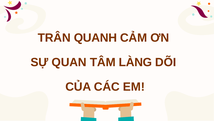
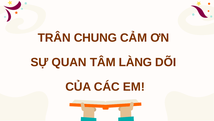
QUANH: QUANH -> CHUNG
